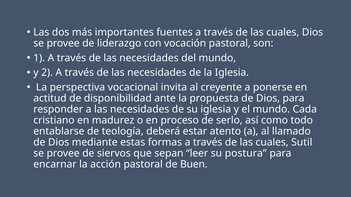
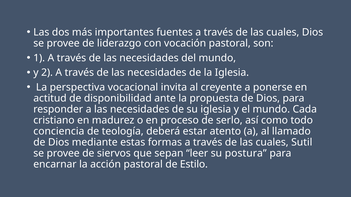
entablarse: entablarse -> conciencia
Buen: Buen -> Estilo
